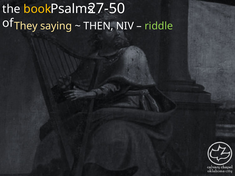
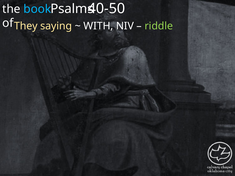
27-50: 27-50 -> 40-50
book colour: yellow -> light blue
THEN: THEN -> WITH
